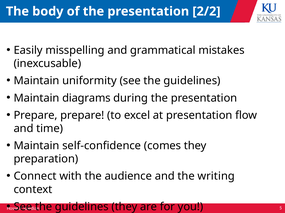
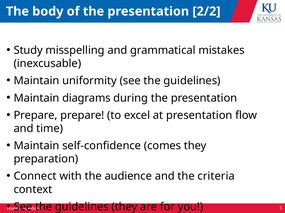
Easily: Easily -> Study
writing: writing -> criteria
